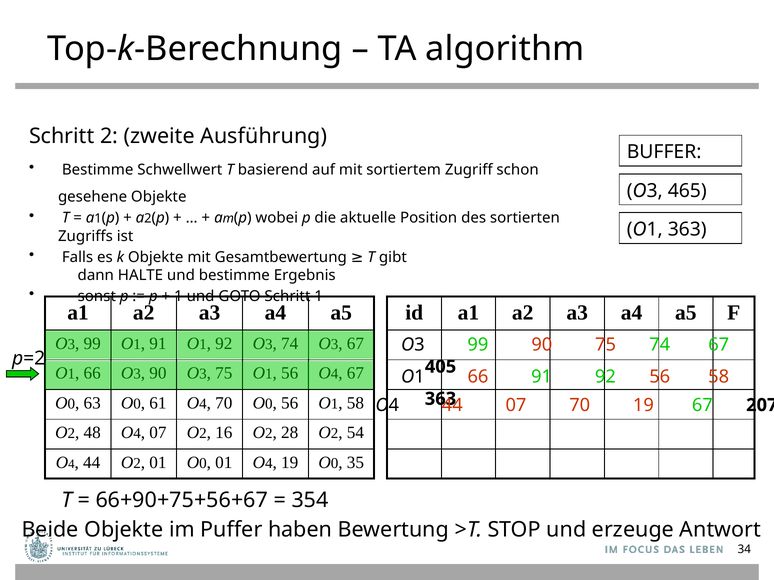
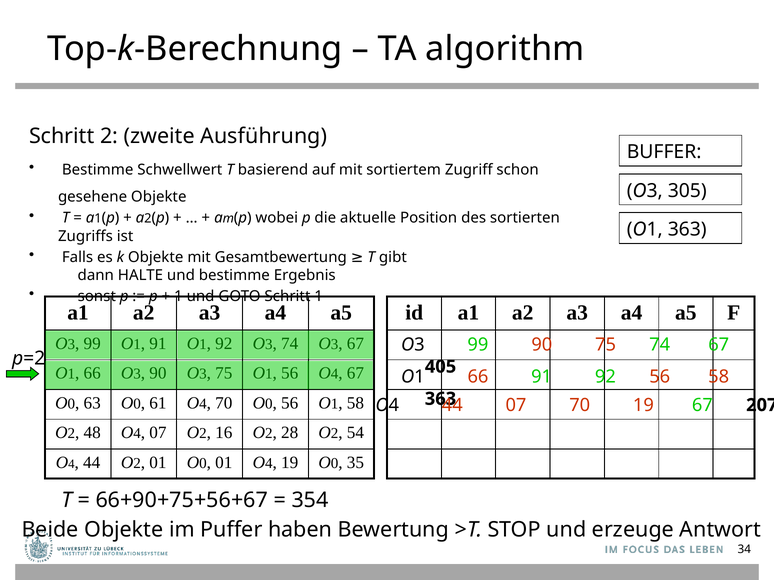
465: 465 -> 305
